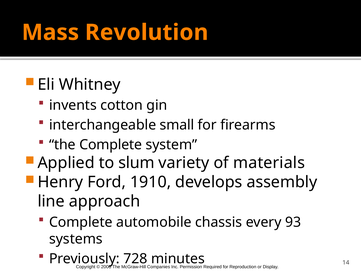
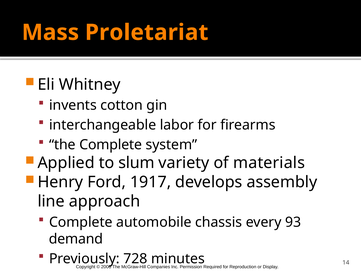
Revolution: Revolution -> Proletariat
small: small -> labor
1910: 1910 -> 1917
systems: systems -> demand
